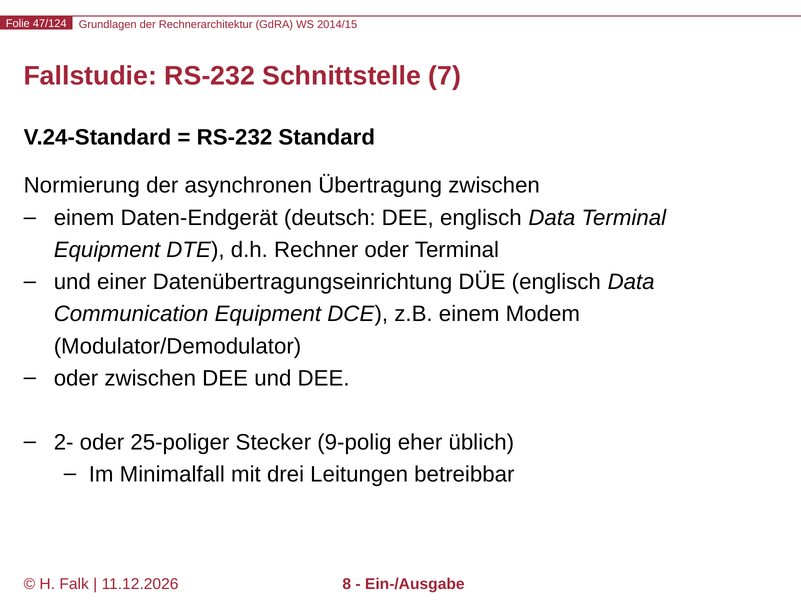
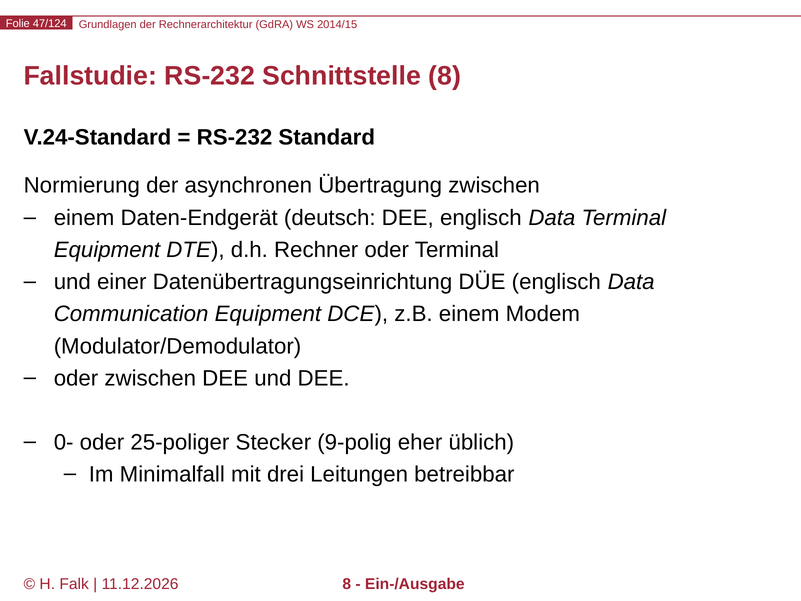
Schnittstelle 7: 7 -> 8
2-: 2- -> 0-
